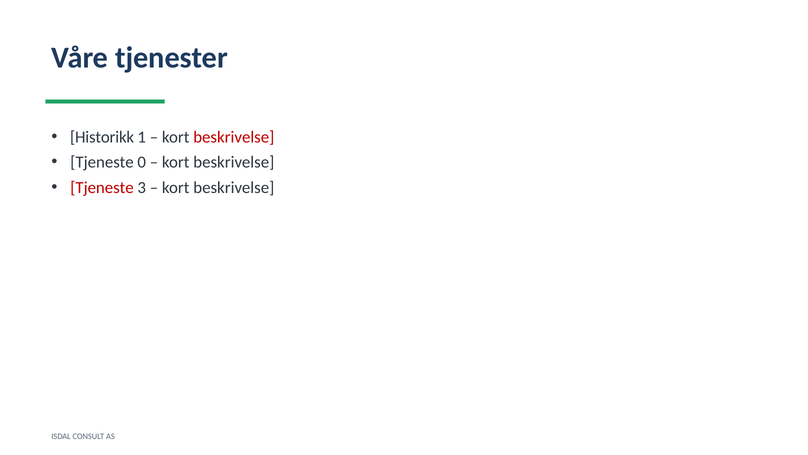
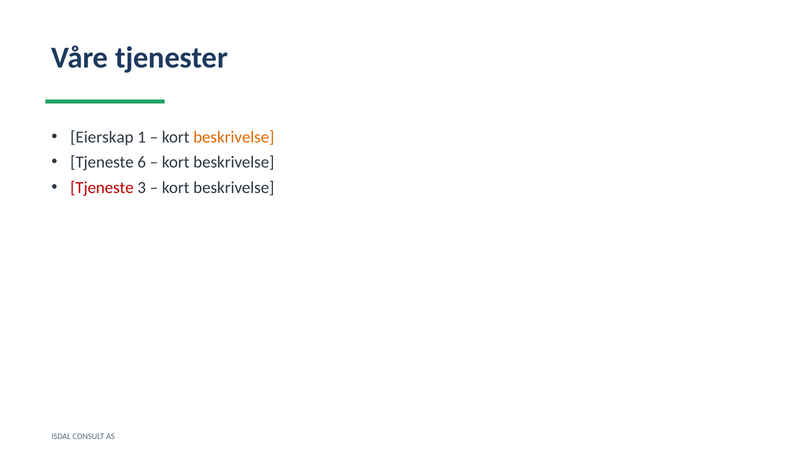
Historikk: Historikk -> Eierskap
beskrivelse at (234, 137) colour: red -> orange
0: 0 -> 6
